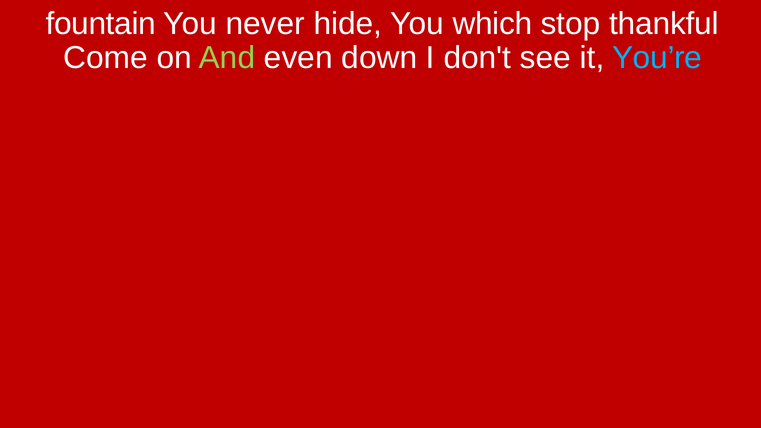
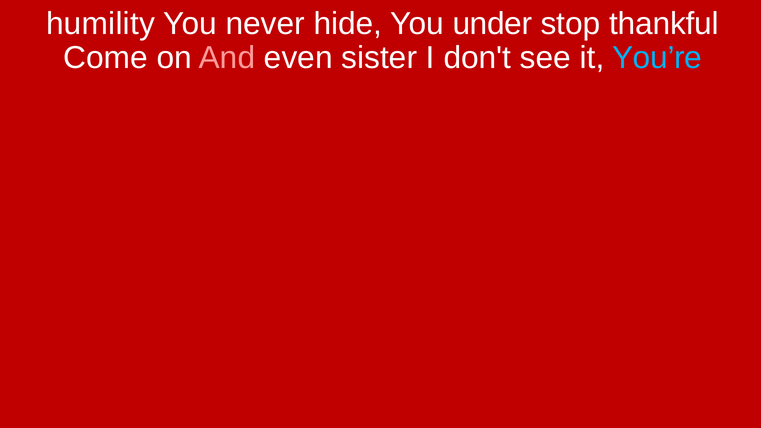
fountain: fountain -> humility
which: which -> under
And colour: light green -> pink
down: down -> sister
